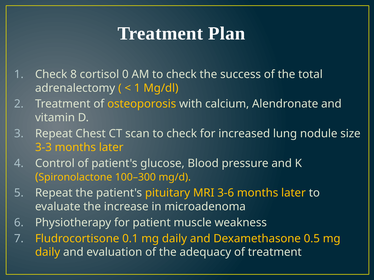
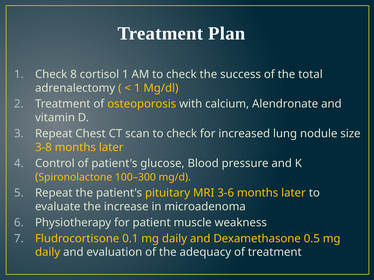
cortisol 0: 0 -> 1
3-3: 3-3 -> 3-8
